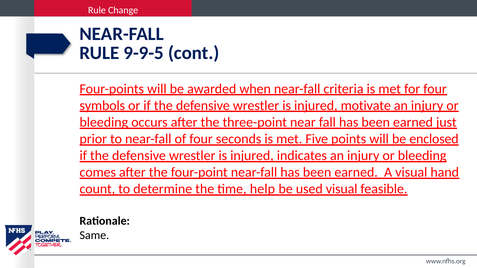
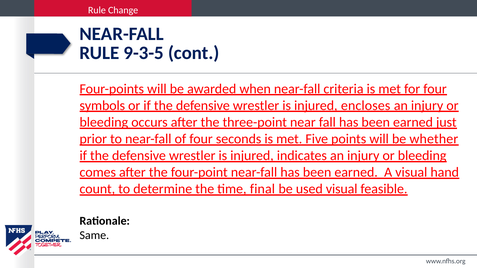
9-9-5: 9-9-5 -> 9-3-5
motivate: motivate -> encloses
enclosed: enclosed -> whether
help: help -> final
